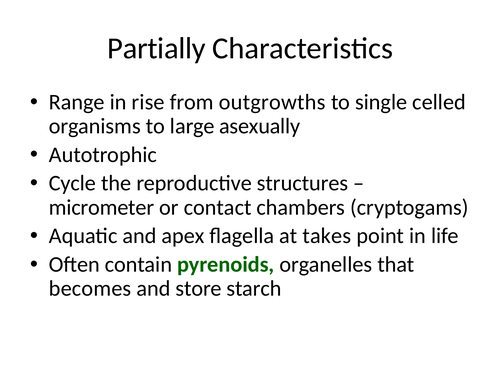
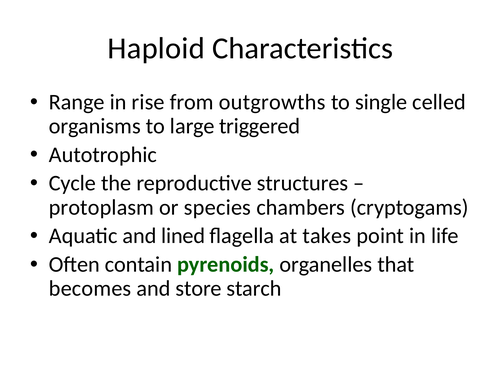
Partially: Partially -> Haploid
asexually: asexually -> triggered
micrometer: micrometer -> protoplasm
contact: contact -> species
apex: apex -> lined
